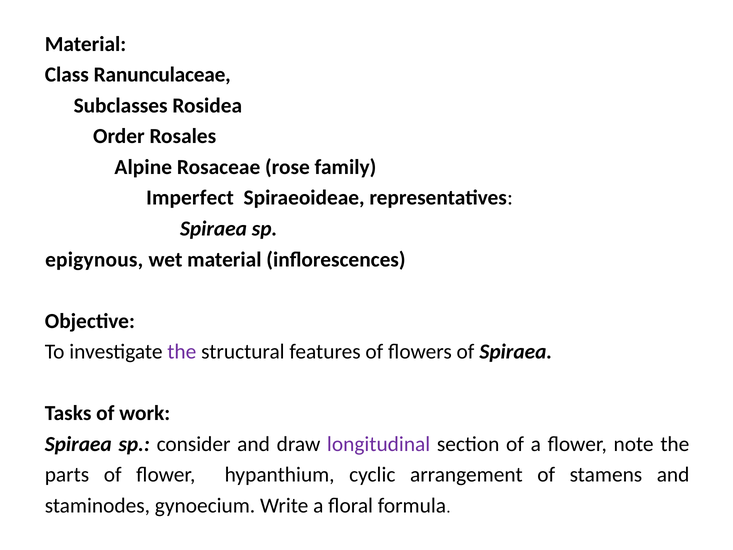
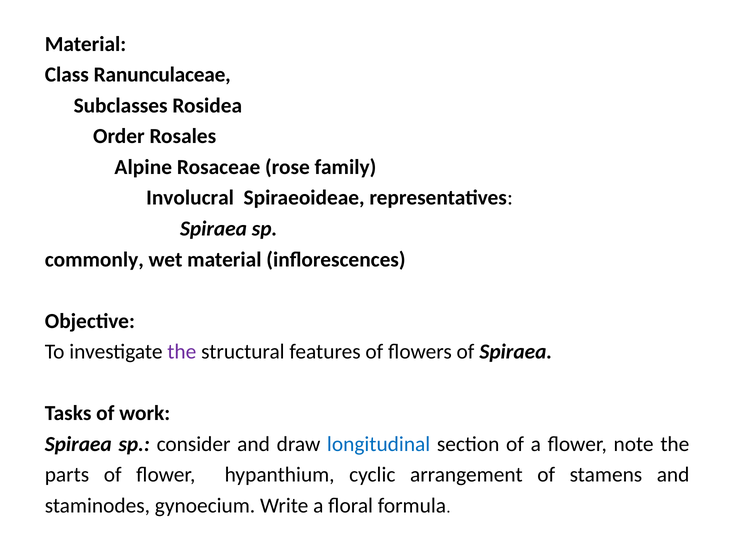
Imperfect: Imperfect -> Involucral
epigynous: epigynous -> commonly
longitudinal colour: purple -> blue
